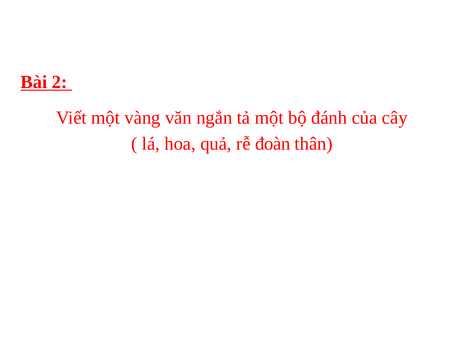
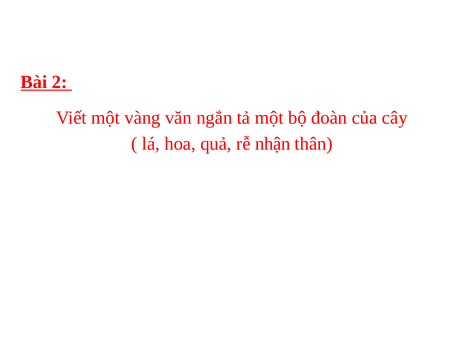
đánh: đánh -> đoàn
đoàn: đoàn -> nhận
